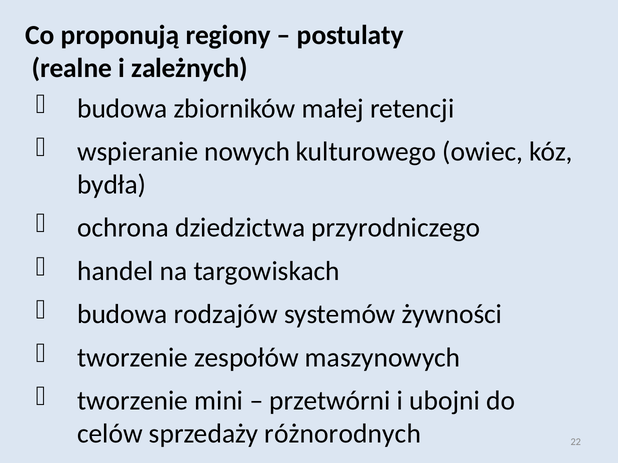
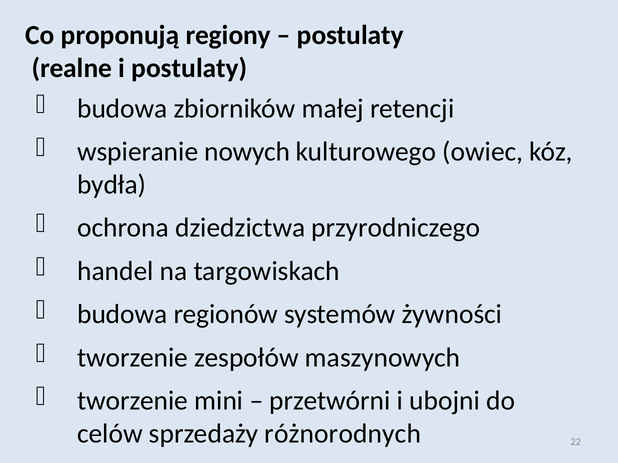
i zależnych: zależnych -> postulaty
rodzajów: rodzajów -> regionów
